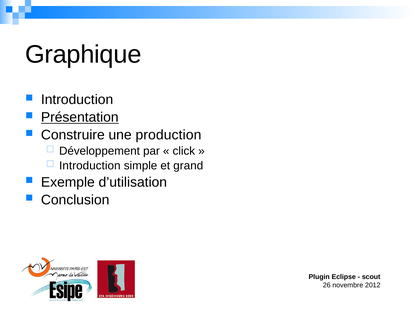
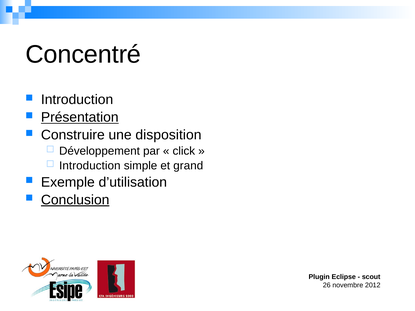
Graphique: Graphique -> Concentré
production: production -> disposition
Conclusion underline: none -> present
